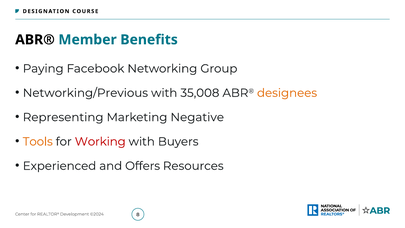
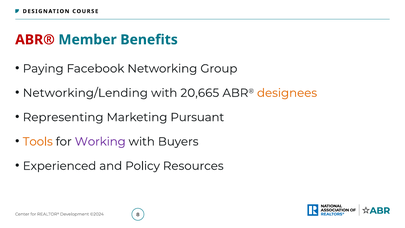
ABR® at (35, 40) colour: black -> red
Networking/Previous: Networking/Previous -> Networking/Lending
35,008: 35,008 -> 20,665
Negative: Negative -> Pursuant
Working colour: red -> purple
Offers: Offers -> Policy
